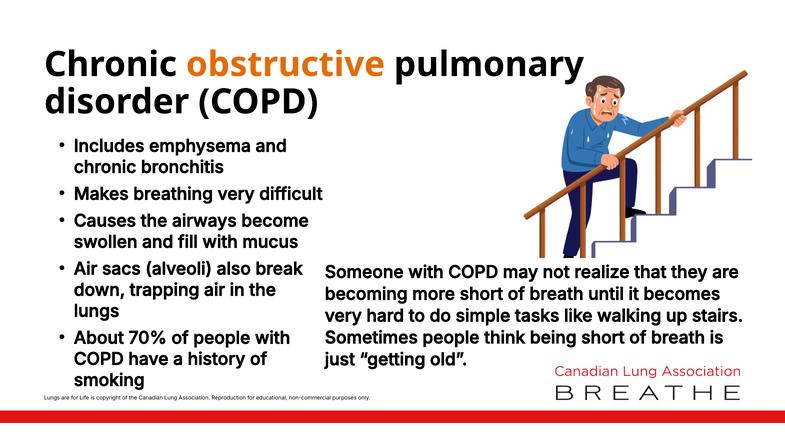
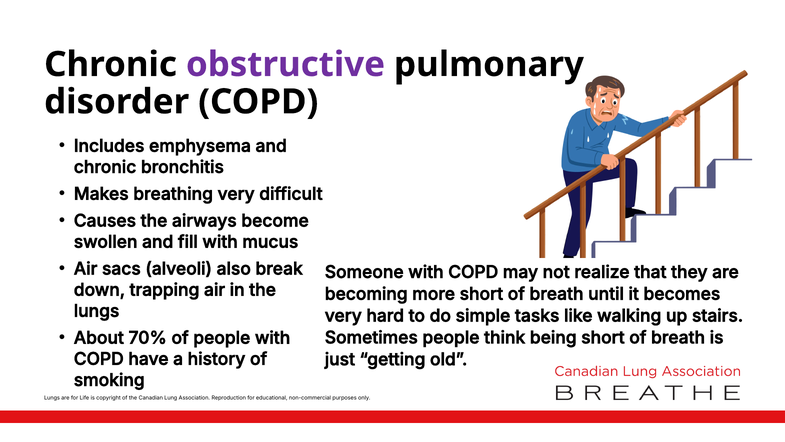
obstructive colour: orange -> purple
